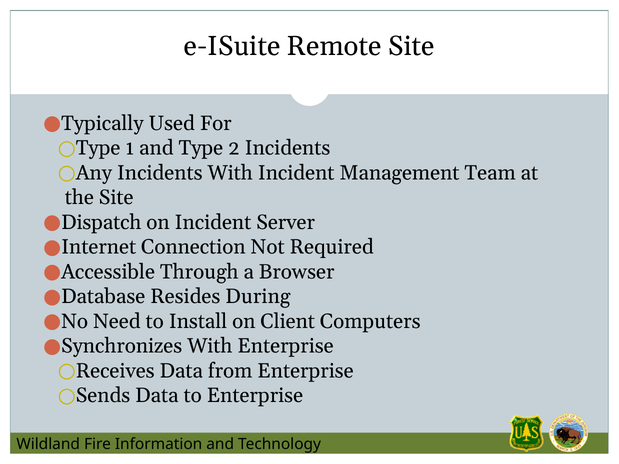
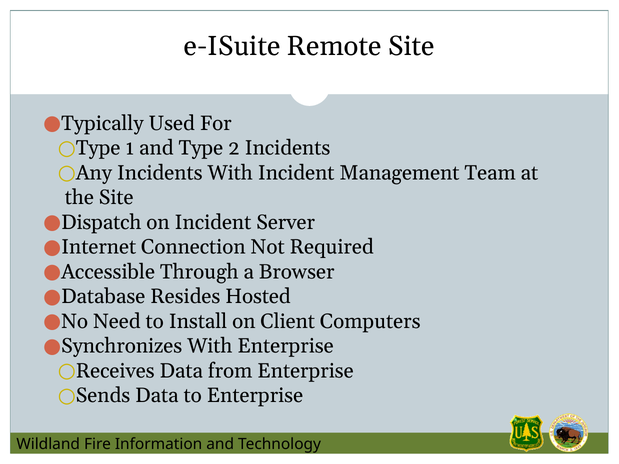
During: During -> Hosted
